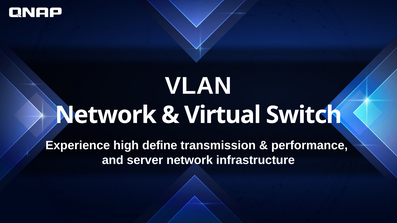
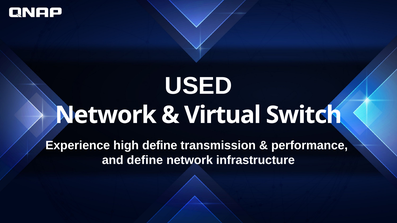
VLAN: VLAN -> USED
and server: server -> define
